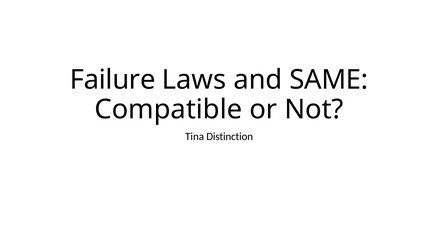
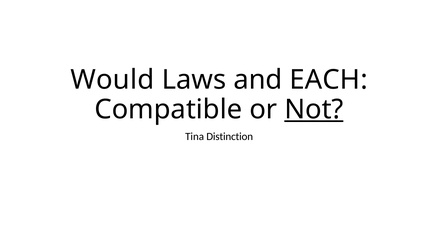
Failure: Failure -> Would
SAME: SAME -> EACH
Not underline: none -> present
